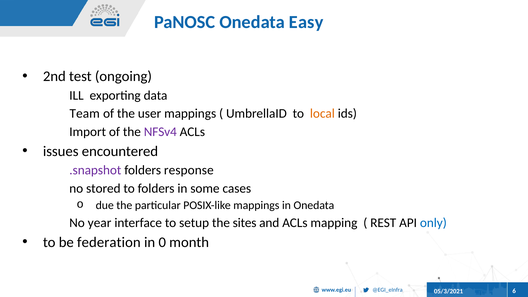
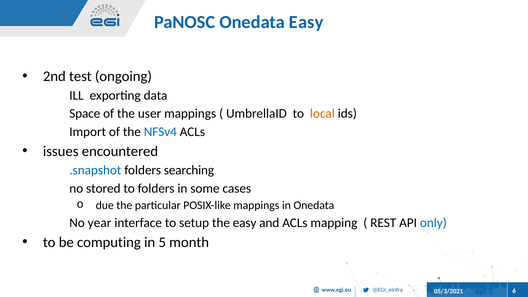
Team: Team -> Space
NFSv4 colour: purple -> blue
.snapshot colour: purple -> blue
response: response -> searching
the sites: sites -> easy
federation: federation -> computing
0: 0 -> 5
